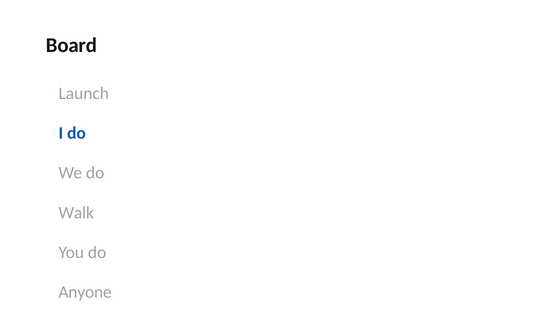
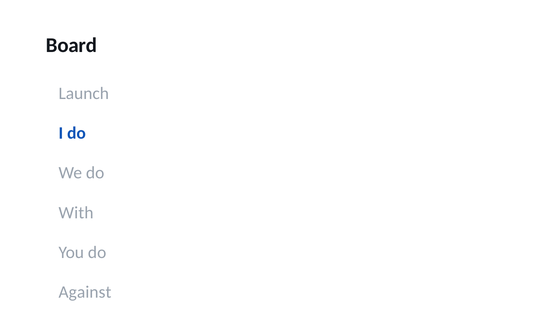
Walk: Walk -> With
Anyone: Anyone -> Against
